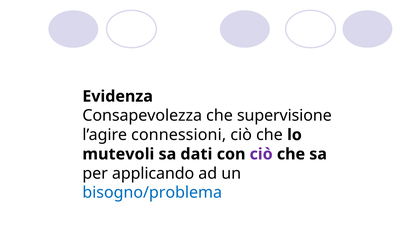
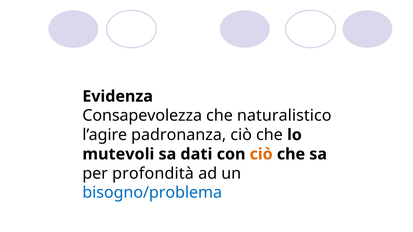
supervisione: supervisione -> naturalistico
connessioni: connessioni -> padronanza
ciò at (261, 154) colour: purple -> orange
applicando: applicando -> profondità
